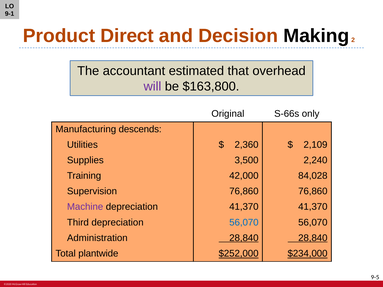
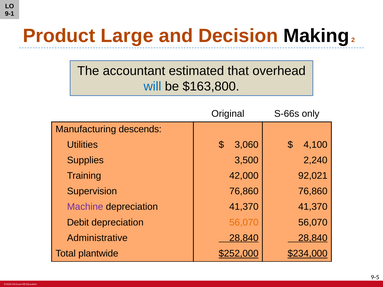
Direct: Direct -> Large
will colour: purple -> blue
2,360: 2,360 -> 3,060
2,109: 2,109 -> 4,100
84,028: 84,028 -> 92,021
Third: Third -> Debit
56,070 at (244, 223) colour: blue -> orange
Administration: Administration -> Administrative
